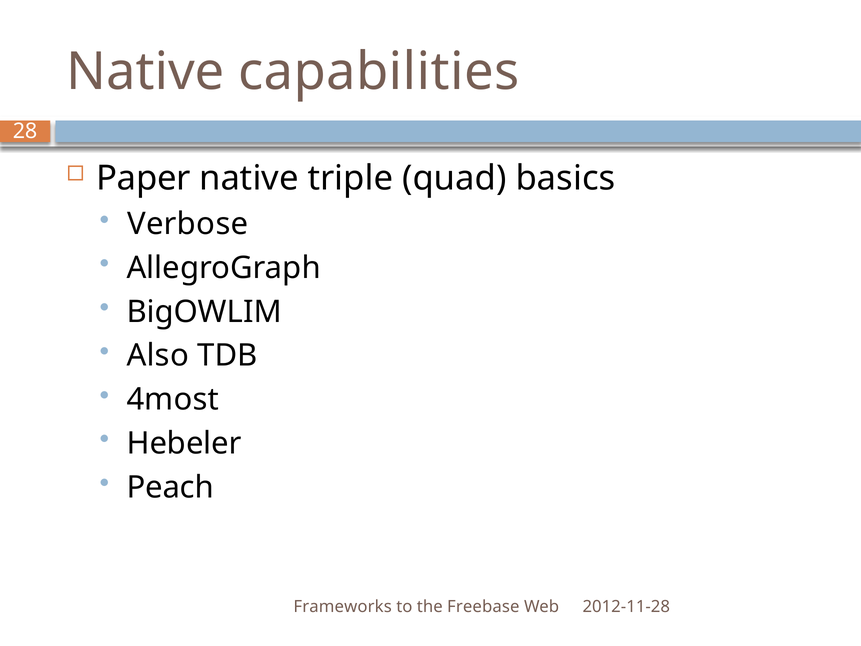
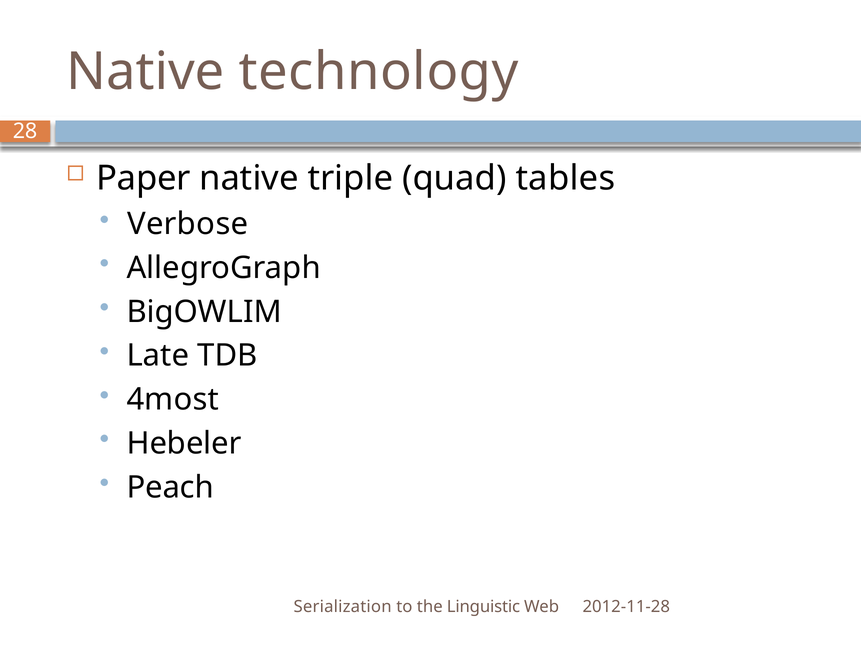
capabilities: capabilities -> technology
basics: basics -> tables
Also: Also -> Late
Frameworks: Frameworks -> Serialization
Freebase: Freebase -> Linguistic
